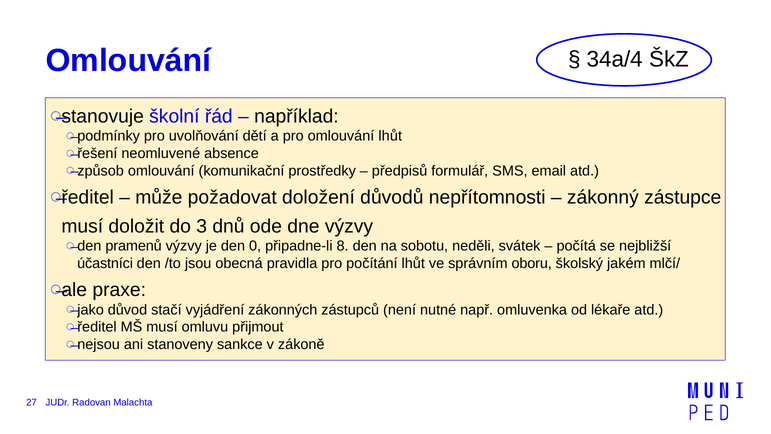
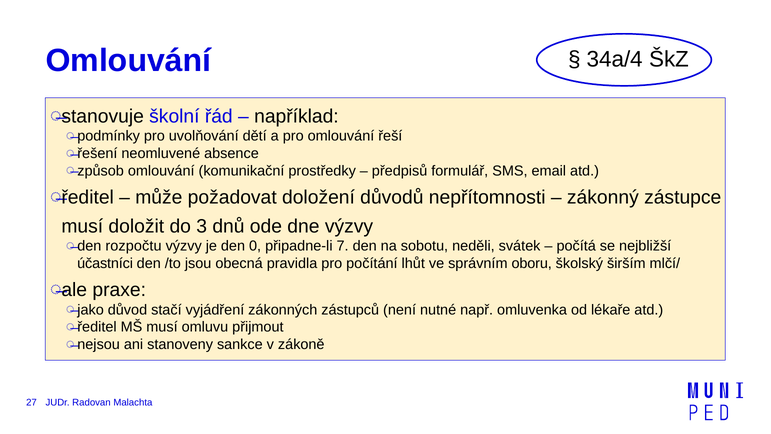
omlouvání lhůt: lhůt -> řeší
pramenů: pramenů -> rozpočtu
8: 8 -> 7
jakém: jakém -> širším
